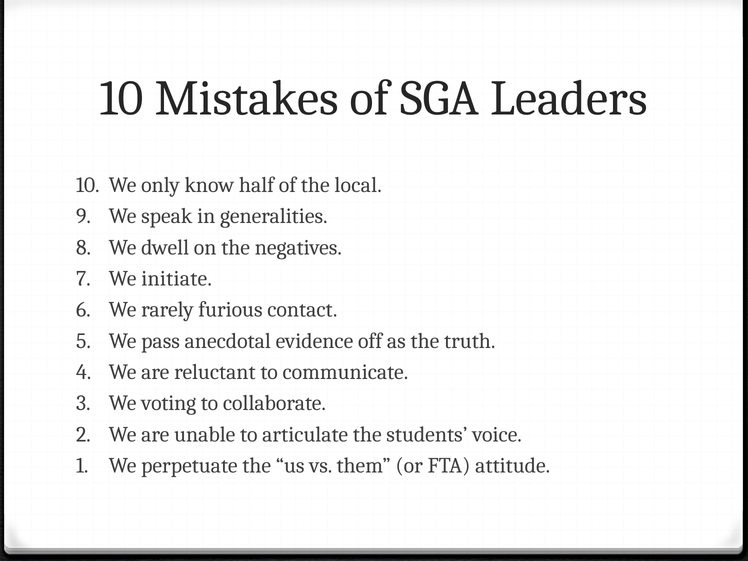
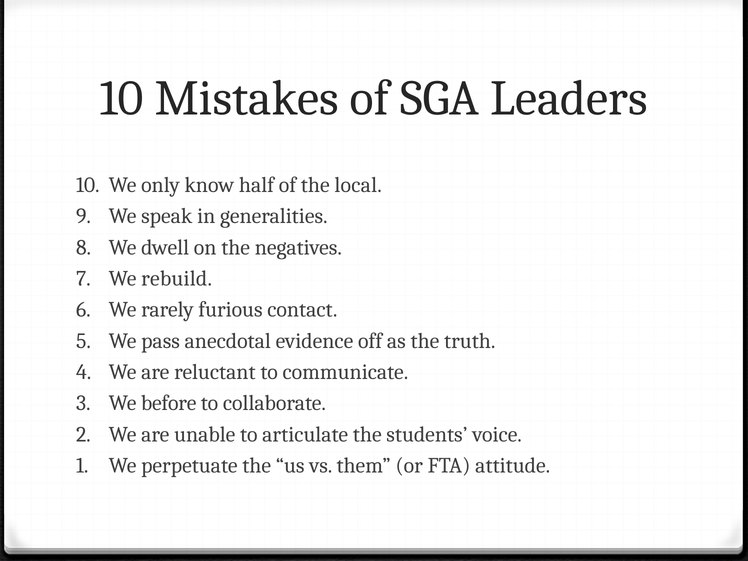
initiate: initiate -> rebuild
voting: voting -> before
